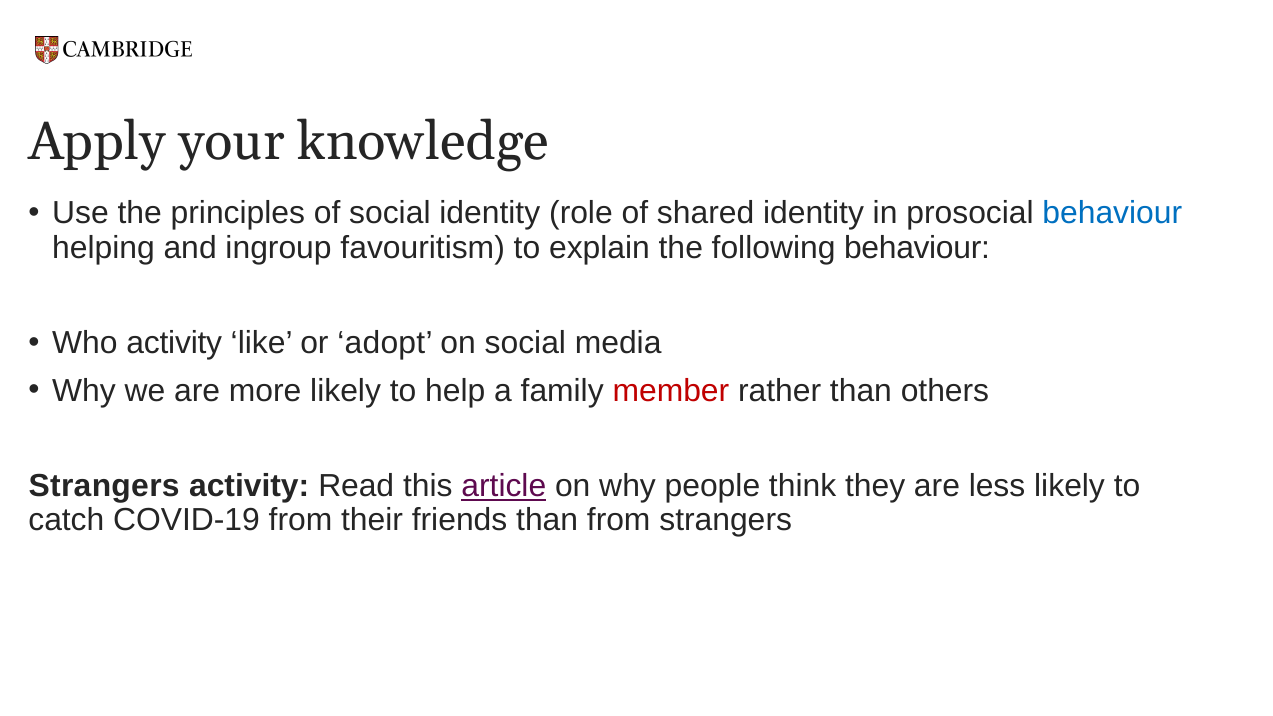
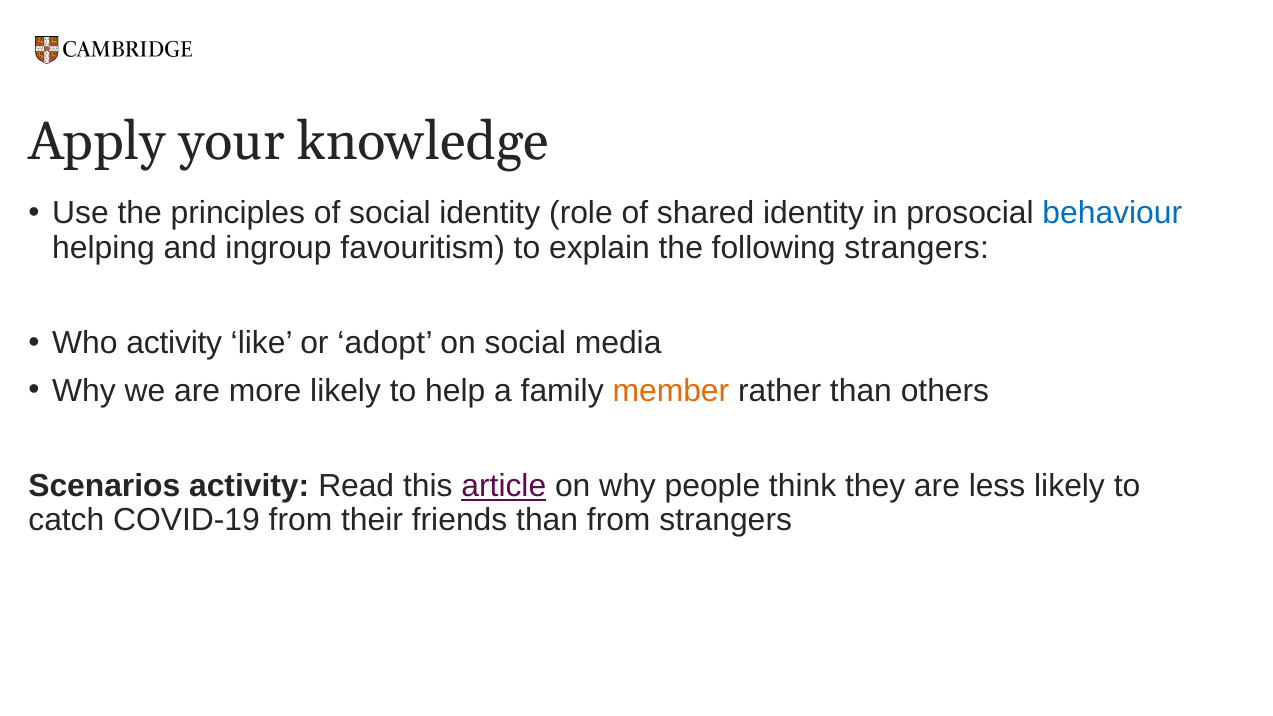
following behaviour: behaviour -> strangers
member colour: red -> orange
Strangers at (104, 486): Strangers -> Scenarios
